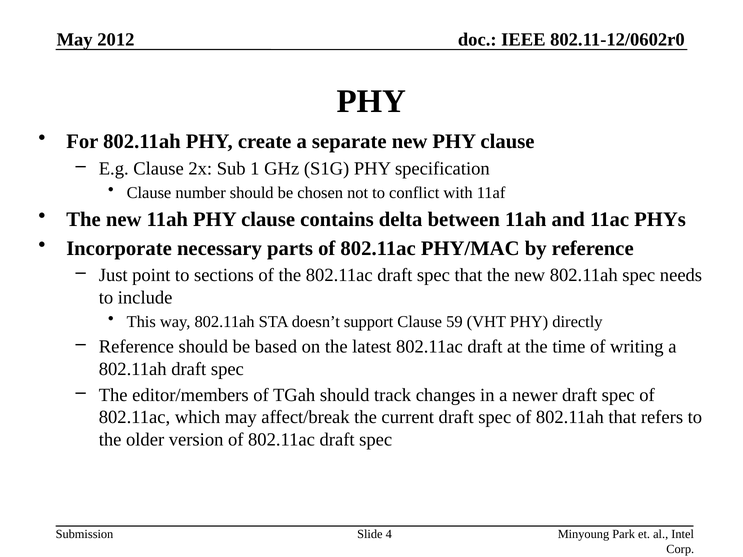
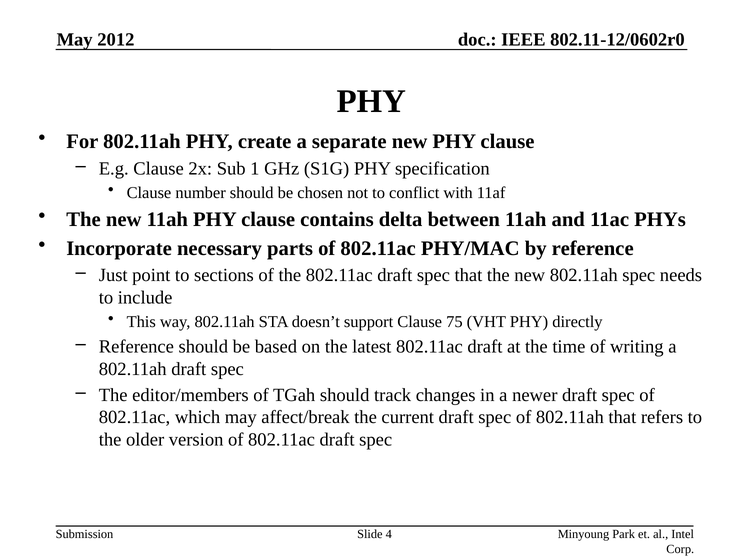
59: 59 -> 75
